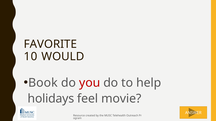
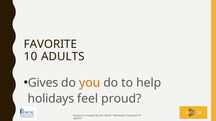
WOULD: WOULD -> ADULTS
Book: Book -> Gives
you colour: red -> orange
movie: movie -> proud
